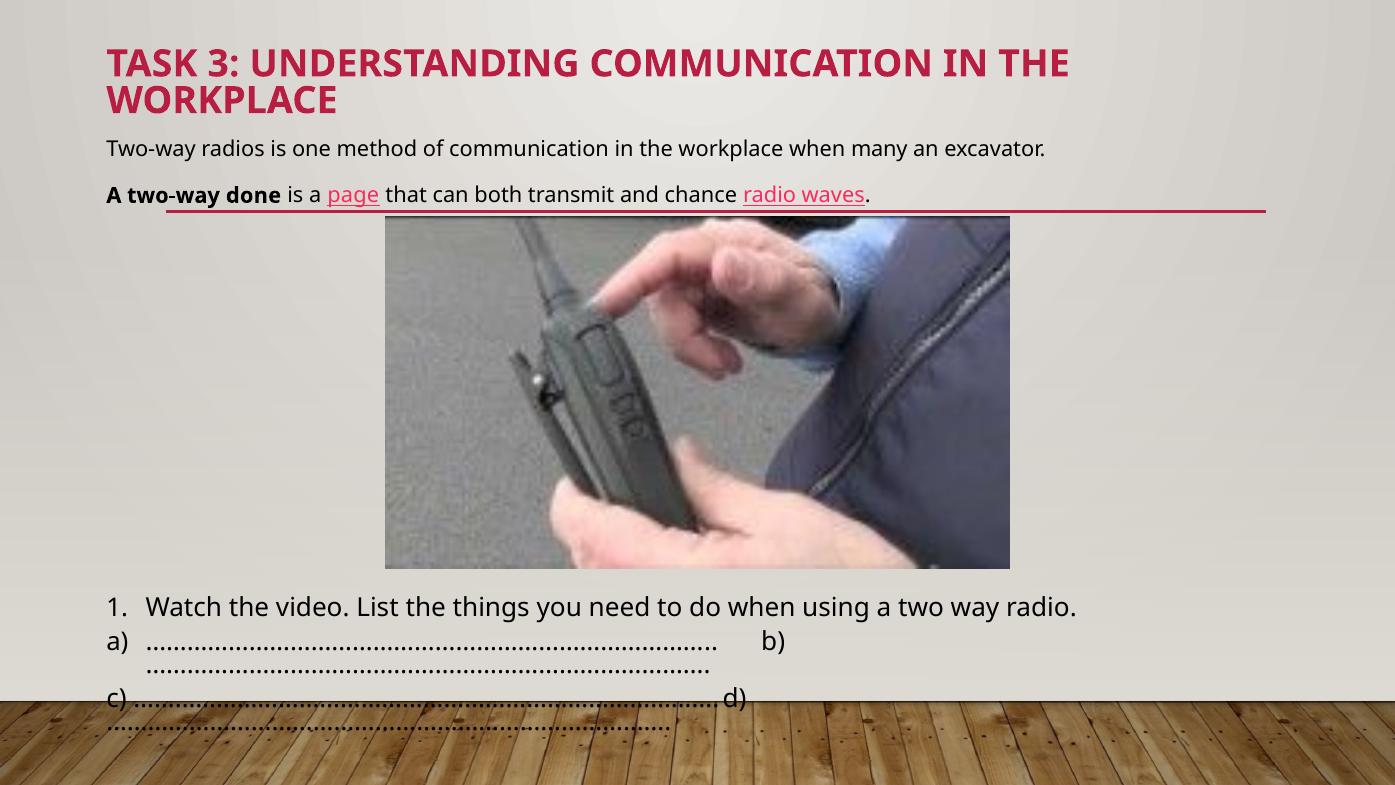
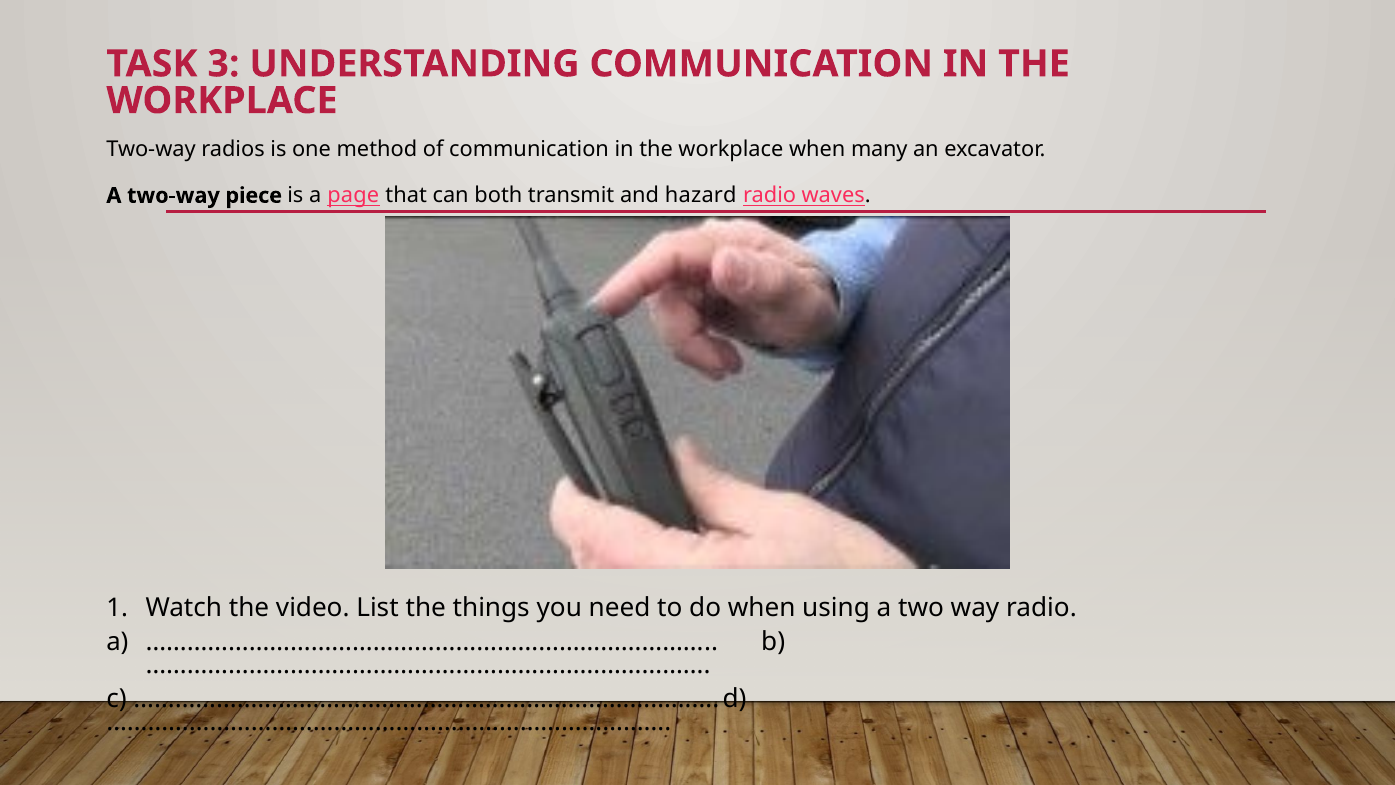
done: done -> piece
chance: chance -> hazard
